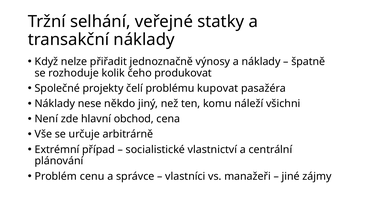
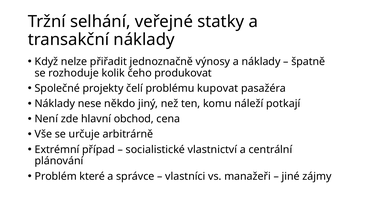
všichni: všichni -> potkají
cenu: cenu -> které
